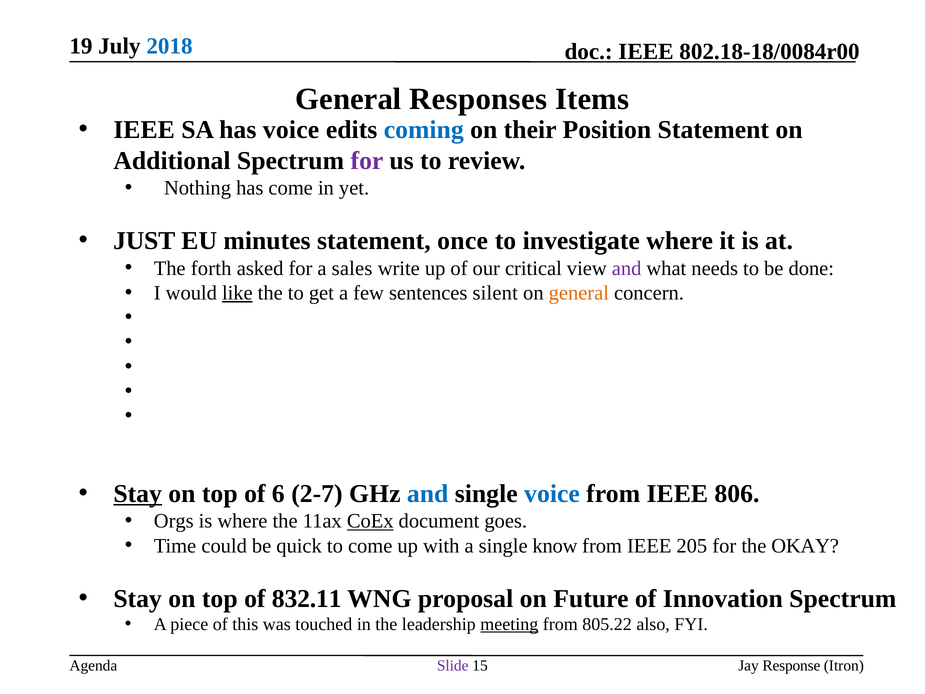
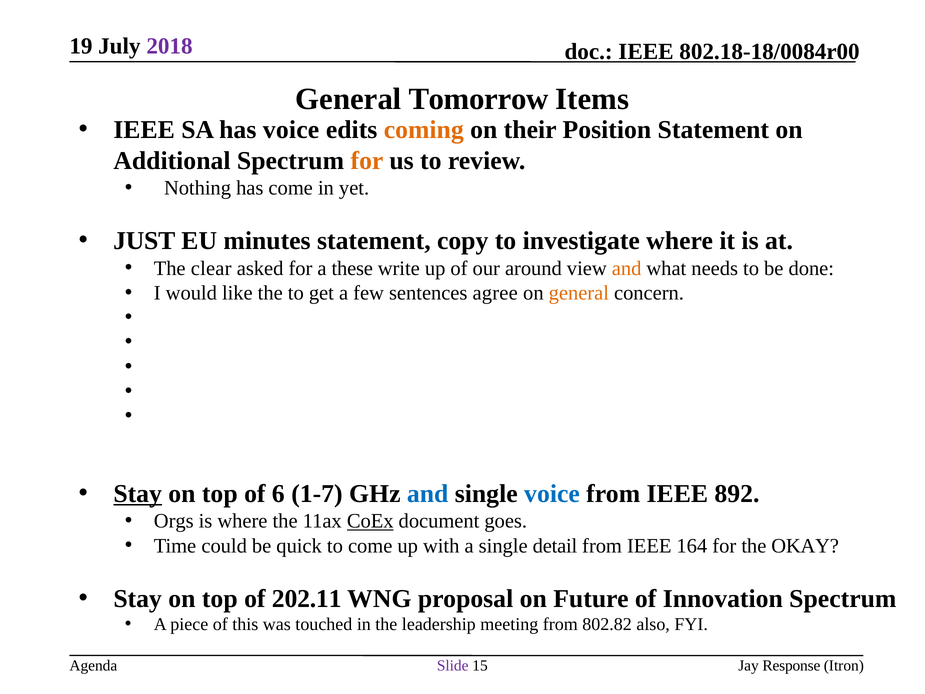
2018 colour: blue -> purple
Responses: Responses -> Tomorrow
coming colour: blue -> orange
for at (367, 161) colour: purple -> orange
once: once -> copy
forth: forth -> clear
sales: sales -> these
critical: critical -> around
and at (627, 268) colour: purple -> orange
like underline: present -> none
silent: silent -> agree
2-7: 2-7 -> 1-7
806: 806 -> 892
know: know -> detail
205: 205 -> 164
832.11: 832.11 -> 202.11
meeting underline: present -> none
805.22: 805.22 -> 802.82
